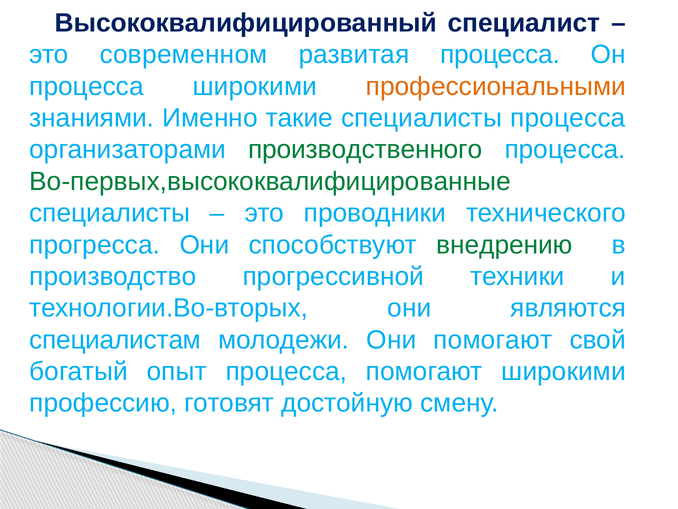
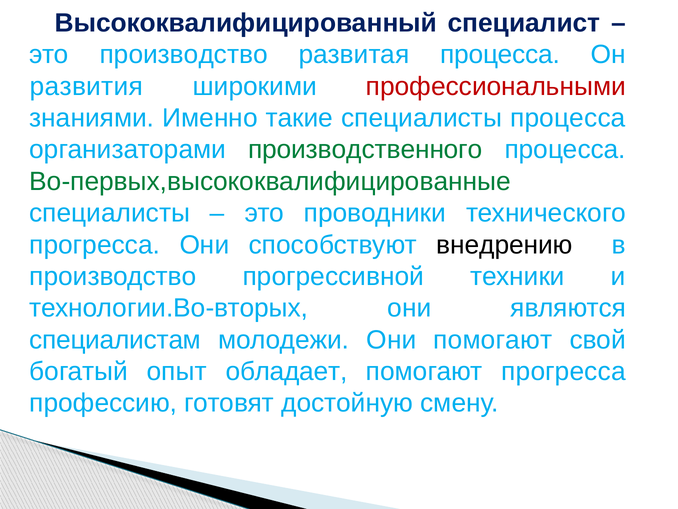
это современном: современном -> производство
процесса at (87, 86): процесса -> развития
профессиональными colour: orange -> red
внедрению colour: green -> black
опыт процесса: процесса -> обладает
помогают широкими: широкими -> прогресса
